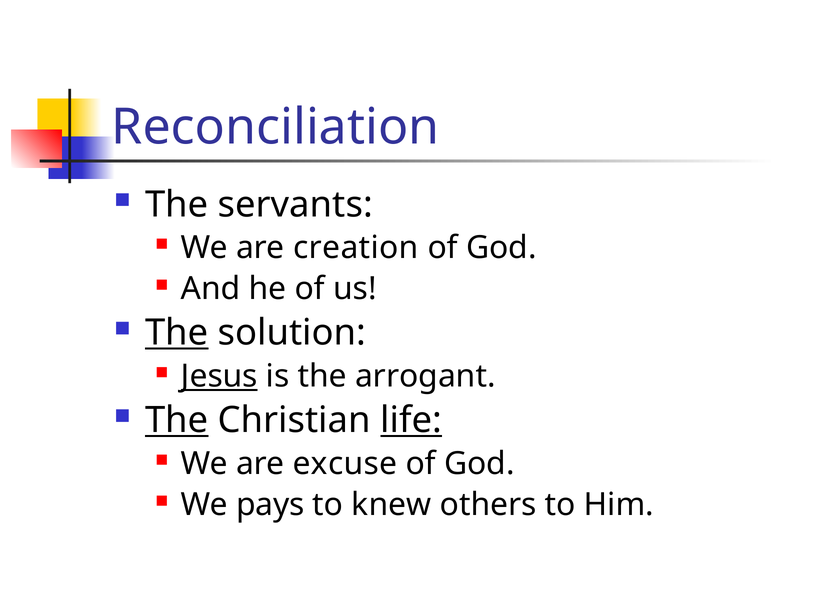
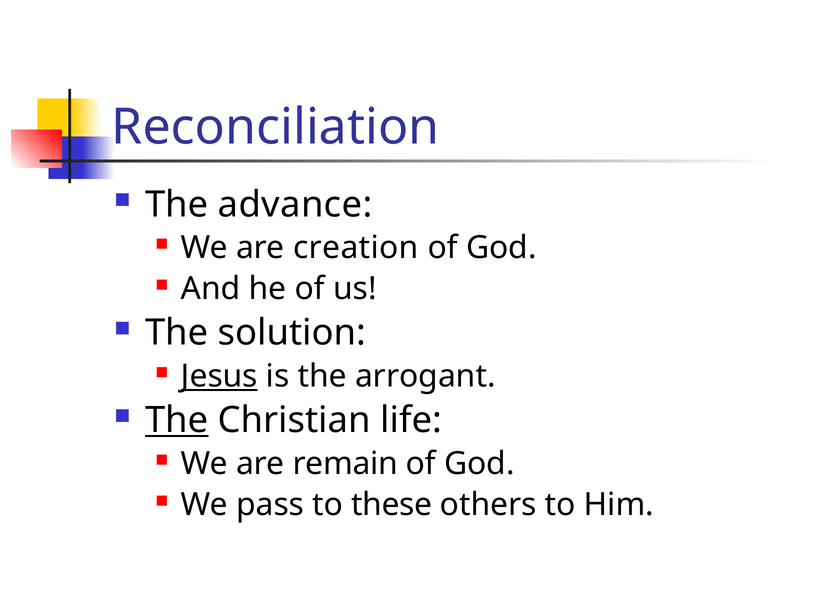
servants: servants -> advance
The at (177, 333) underline: present -> none
life underline: present -> none
excuse: excuse -> remain
pays: pays -> pass
knew: knew -> these
